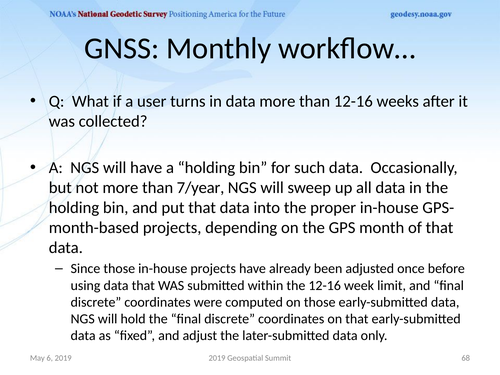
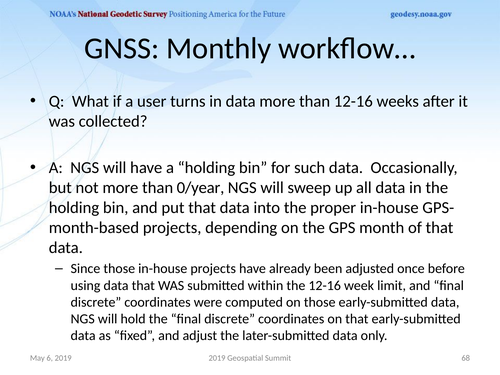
7/year: 7/year -> 0/year
